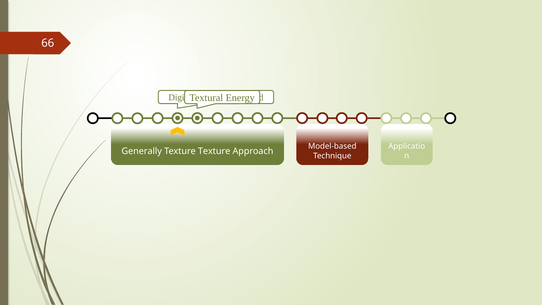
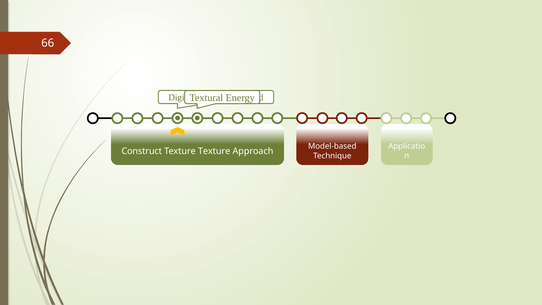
Generally: Generally -> Construct
